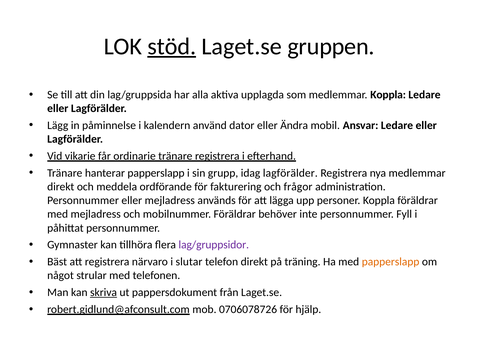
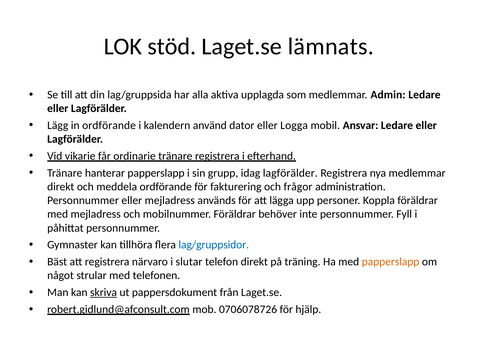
stöd underline: present -> none
gruppen: gruppen -> lämnats
medlemmar Koppla: Koppla -> Admin
in påminnelse: påminnelse -> ordförande
Ändra: Ändra -> Logga
lag/gruppsidor colour: purple -> blue
